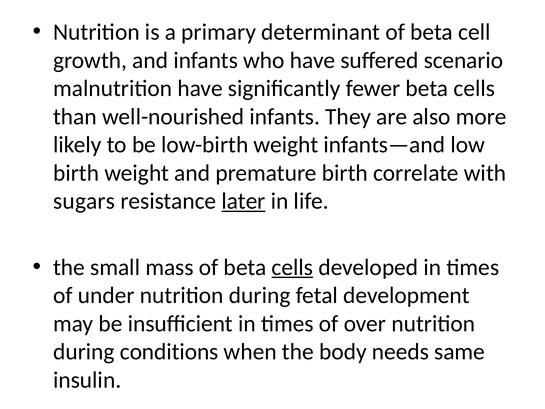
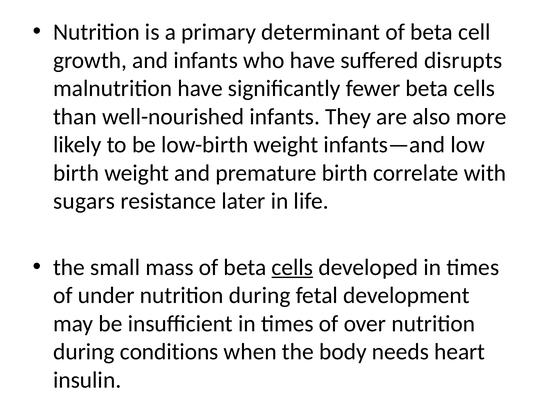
scenario: scenario -> disrupts
later underline: present -> none
same: same -> heart
